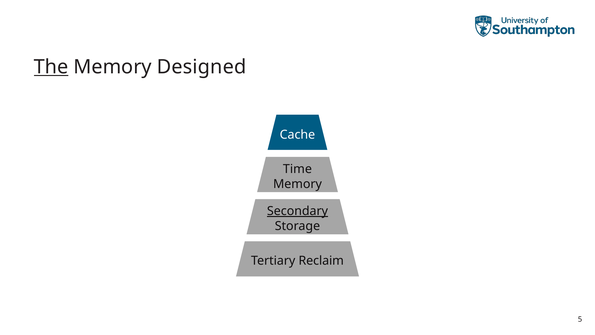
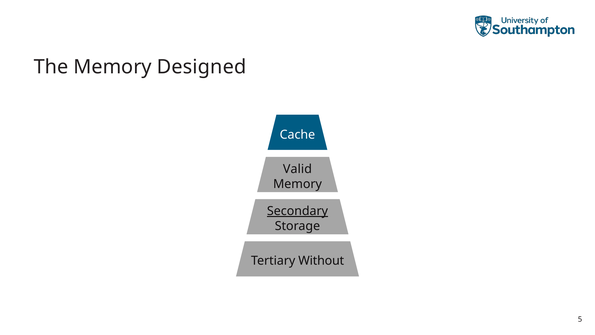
The underline: present -> none
Time: Time -> Valid
Reclaim: Reclaim -> Without
